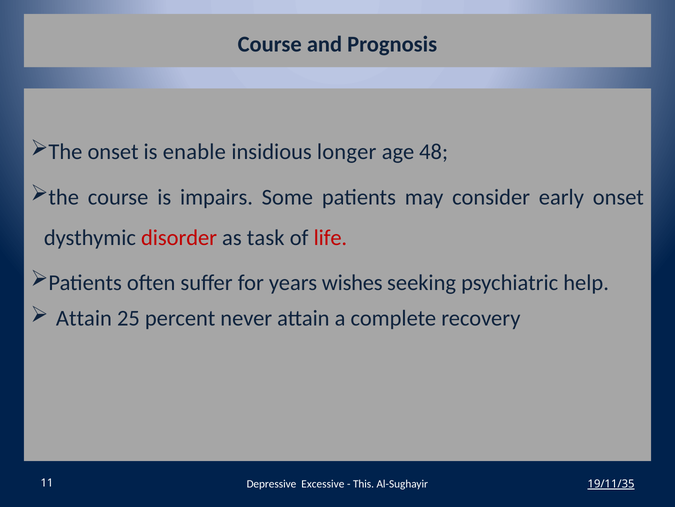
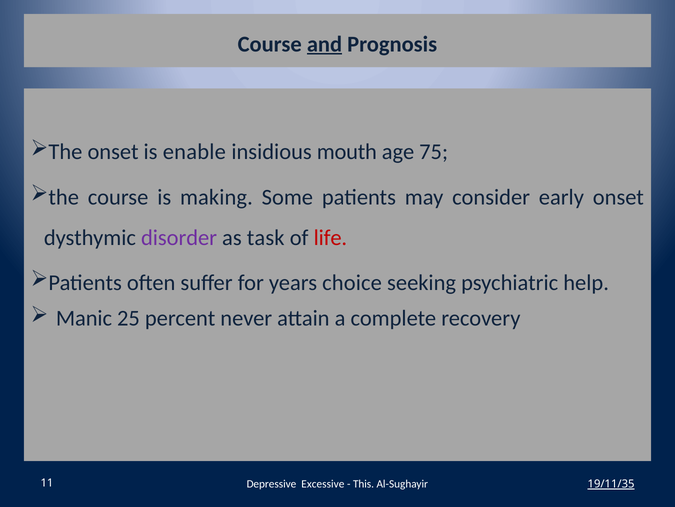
and underline: none -> present
longer: longer -> mouth
48: 48 -> 75
impairs: impairs -> making
disorder colour: red -> purple
wishes: wishes -> choice
Attain at (84, 318): Attain -> Manic
